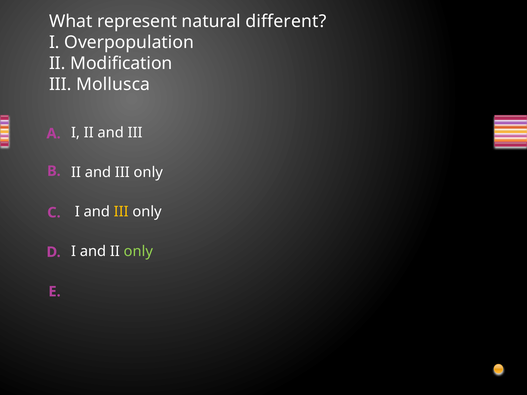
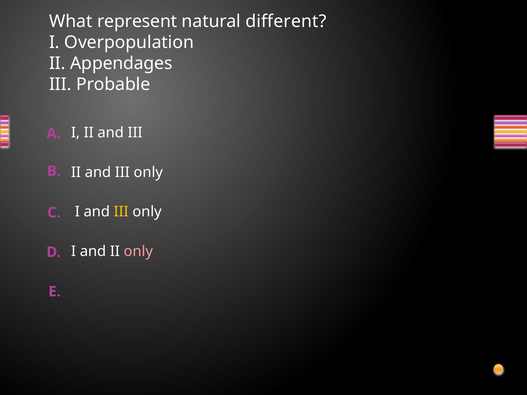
Modification: Modification -> Appendages
Mollusca: Mollusca -> Probable
only at (138, 251) colour: light green -> pink
